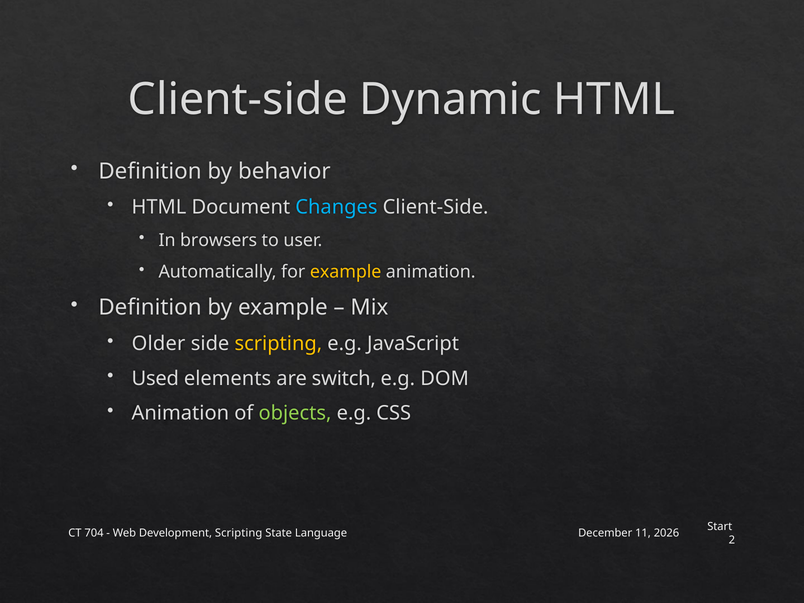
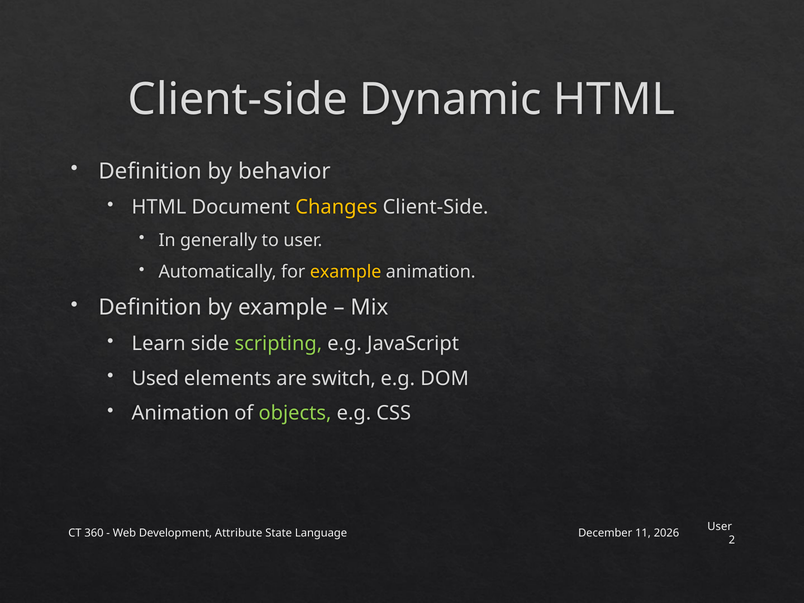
Changes colour: light blue -> yellow
browsers: browsers -> generally
Older: Older -> Learn
scripting at (278, 344) colour: yellow -> light green
Start at (720, 527): Start -> User
704: 704 -> 360
Development Scripting: Scripting -> Attribute
